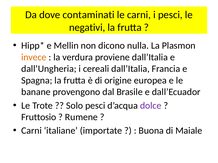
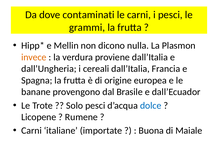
negativi: negativi -> grammi
dolce colour: purple -> blue
Fruttosio: Fruttosio -> Licopene
